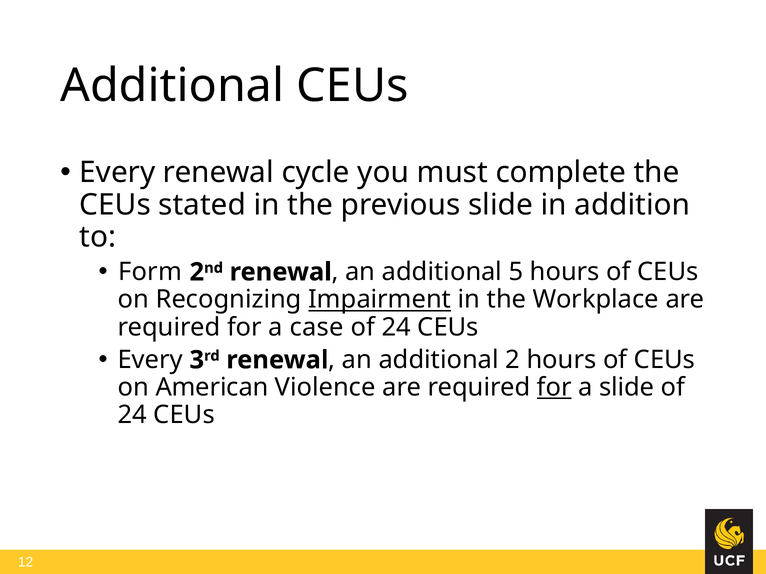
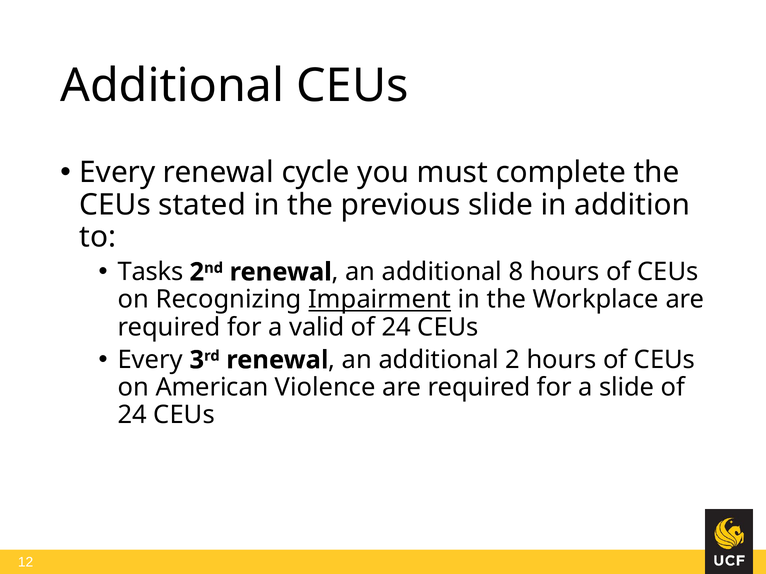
Form: Form -> Tasks
5: 5 -> 8
case: case -> valid
for at (554, 388) underline: present -> none
